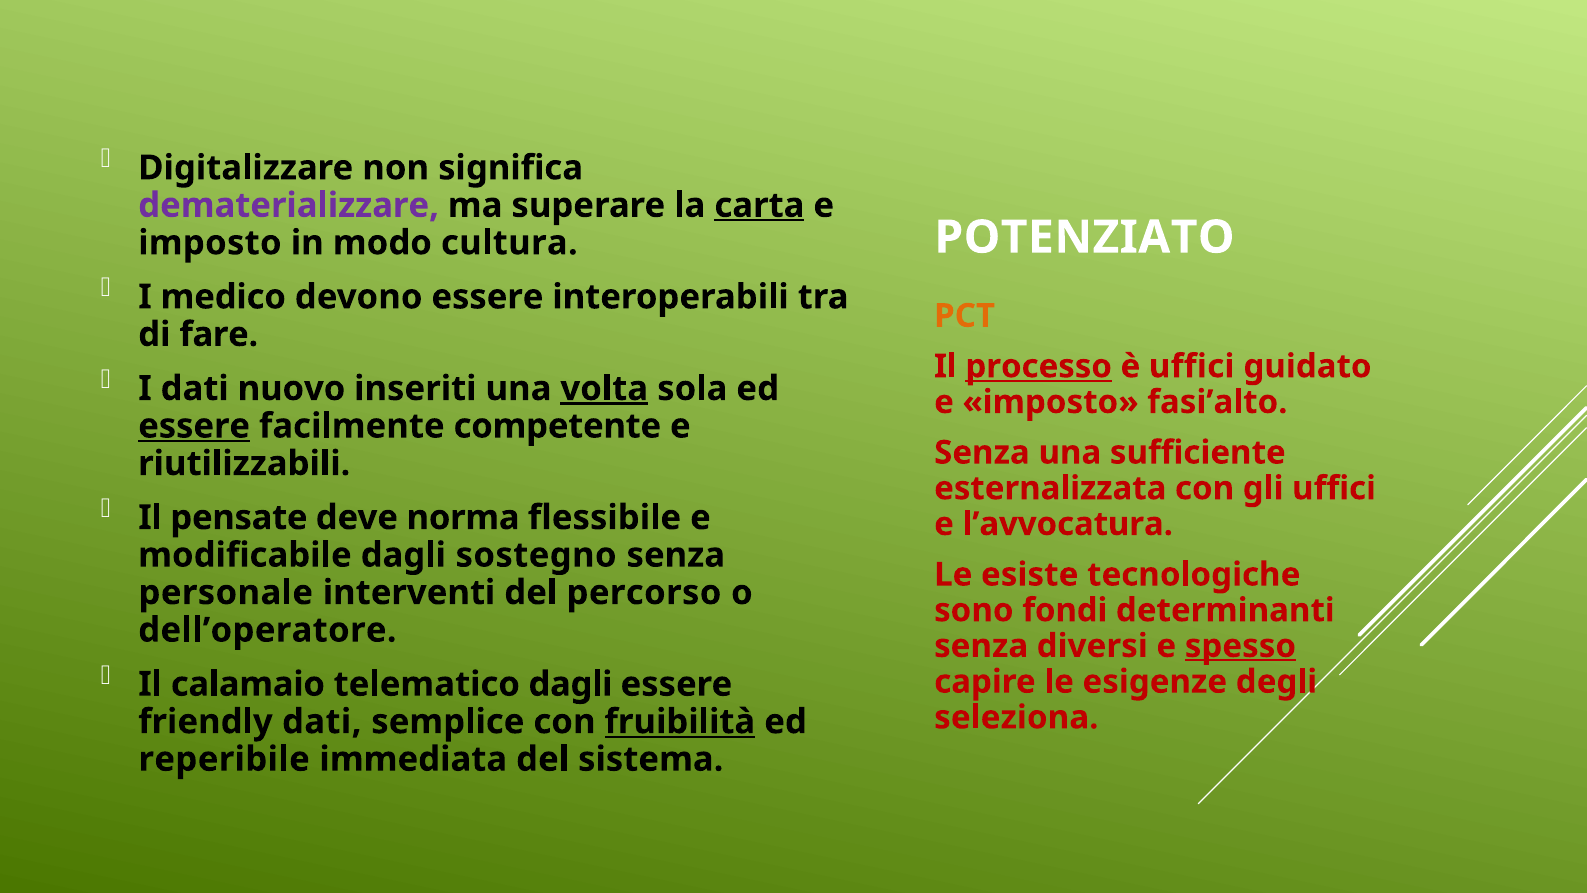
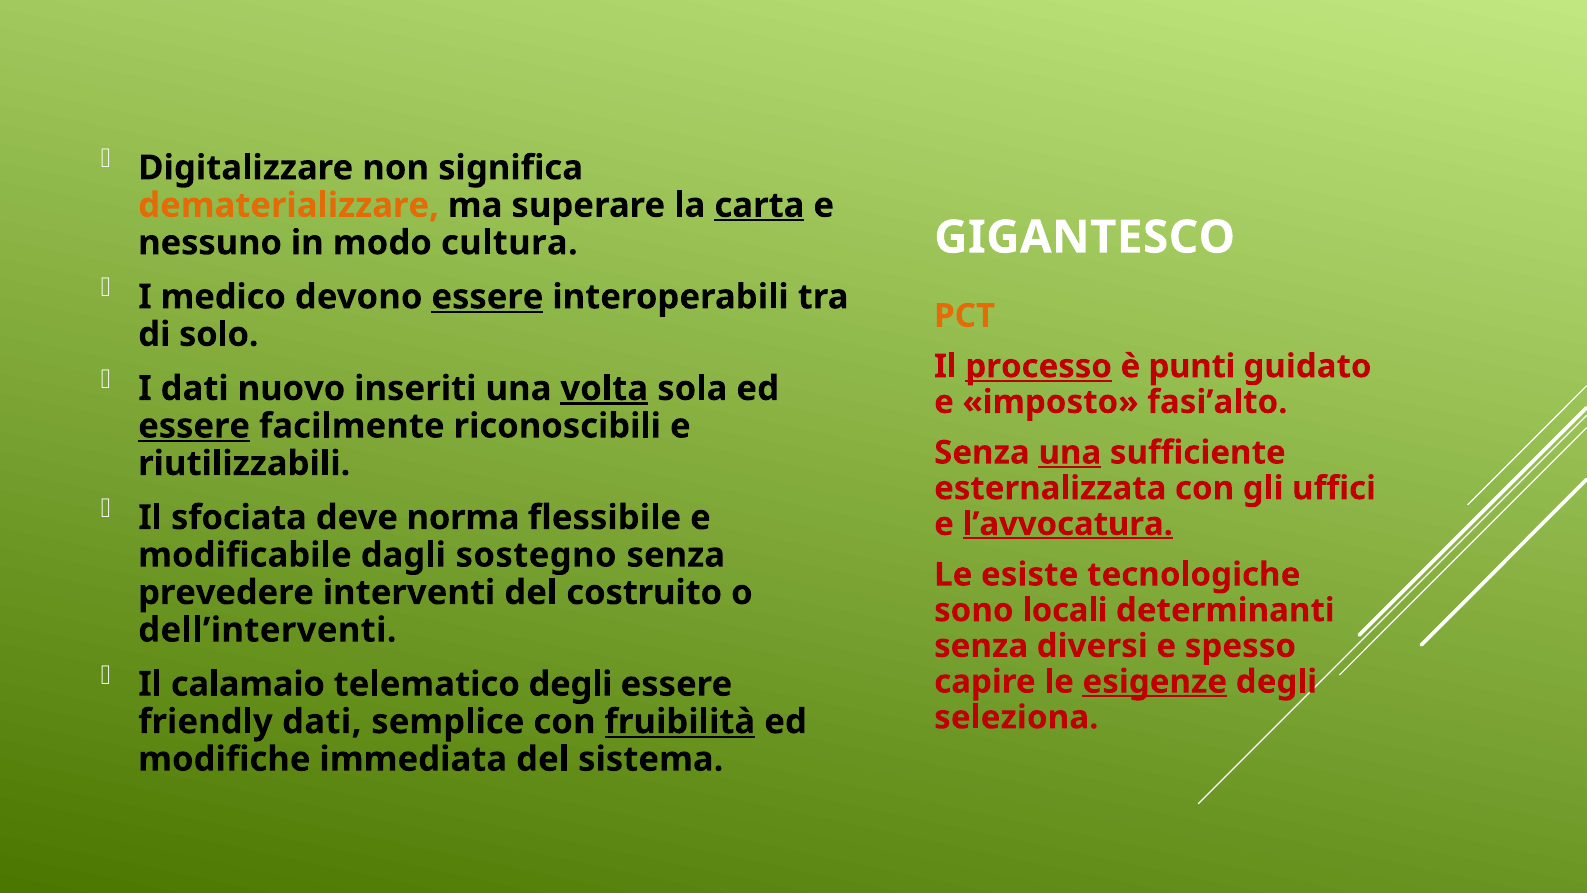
dematerializzare colour: purple -> orange
POTENZIATO: POTENZIATO -> GIGANTESCO
imposto at (210, 243): imposto -> nessuno
essere at (487, 297) underline: none -> present
fare: fare -> solo
è uffici: uffici -> punti
competente: competente -> riconoscibili
una at (1070, 452) underline: none -> present
pensate: pensate -> sfociata
l’avvocatura underline: none -> present
personale: personale -> prevedere
percorso: percorso -> costruito
fondi: fondi -> locali
dell’operatore: dell’operatore -> dell’interventi
spesso underline: present -> none
telematico dagli: dagli -> degli
esigenze underline: none -> present
reperibile: reperibile -> modifiche
